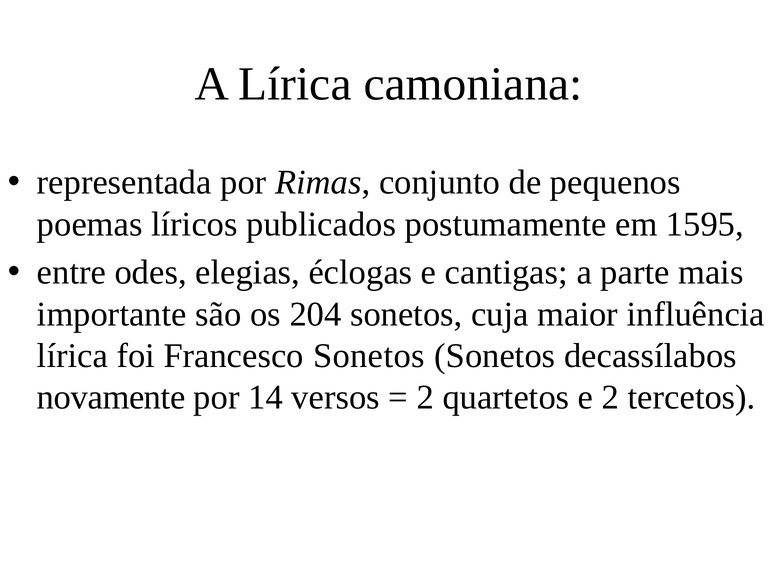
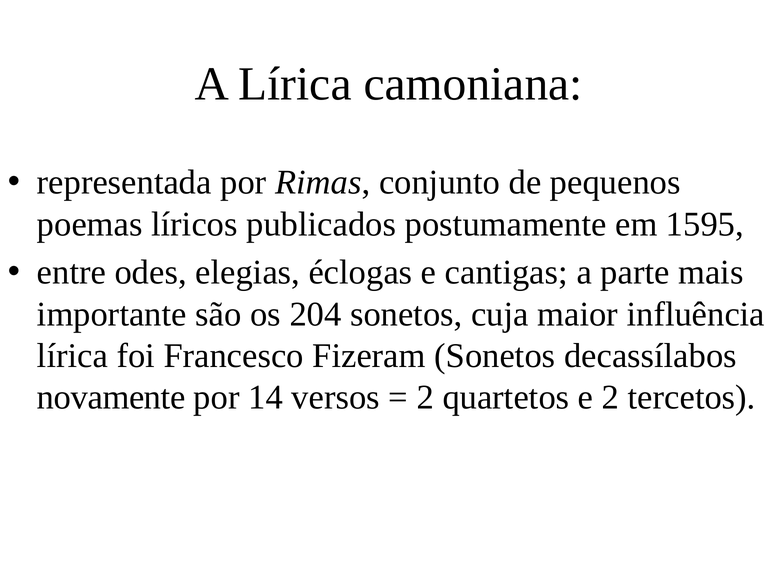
Francesco Sonetos: Sonetos -> Fizeram
